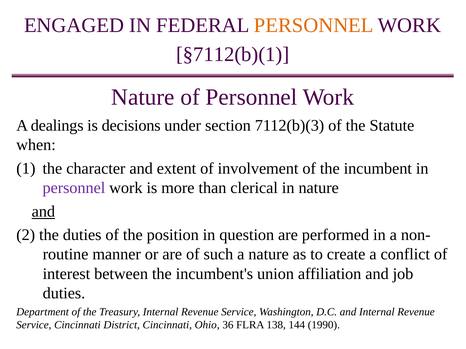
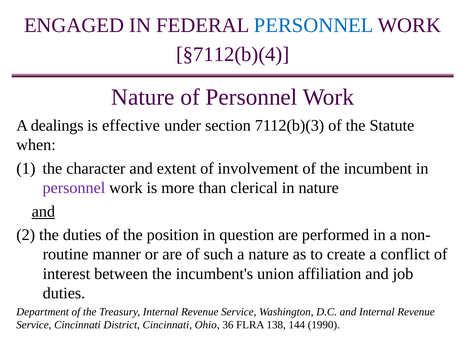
PERSONNEL at (314, 26) colour: orange -> blue
§7112(b)(1: §7112(b)(1 -> §7112(b)(4
decisions: decisions -> effective
